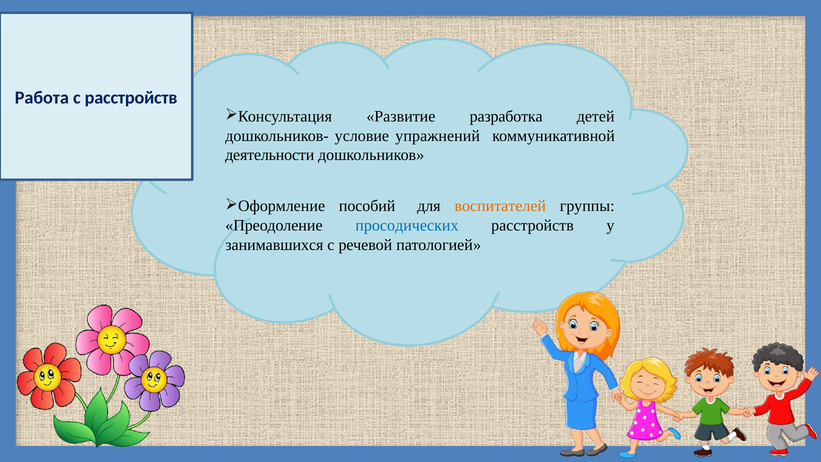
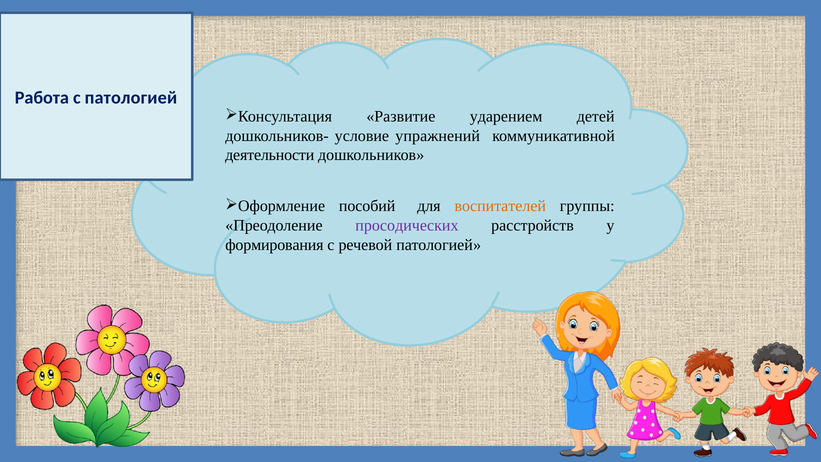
с расстройств: расстройств -> патологией
разработка: разработка -> ударением
просодических colour: blue -> purple
занимавшихся: занимавшихся -> формирования
